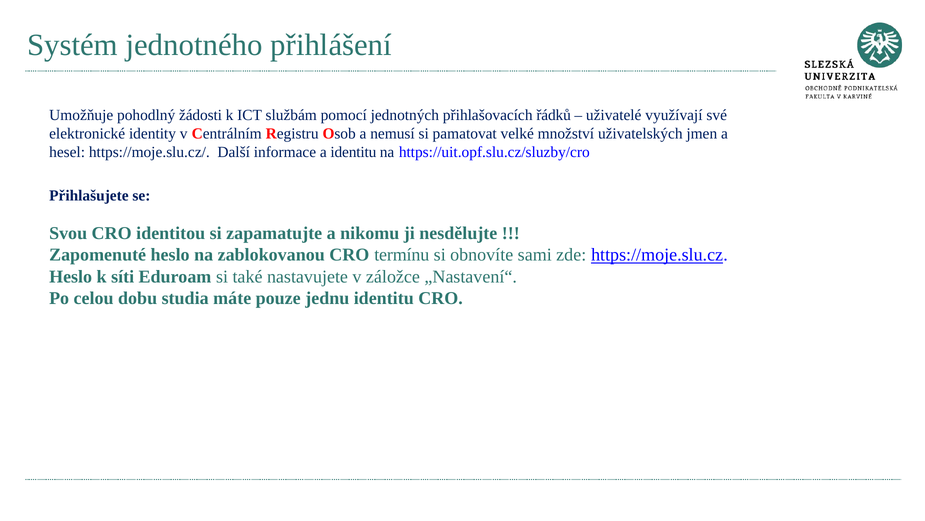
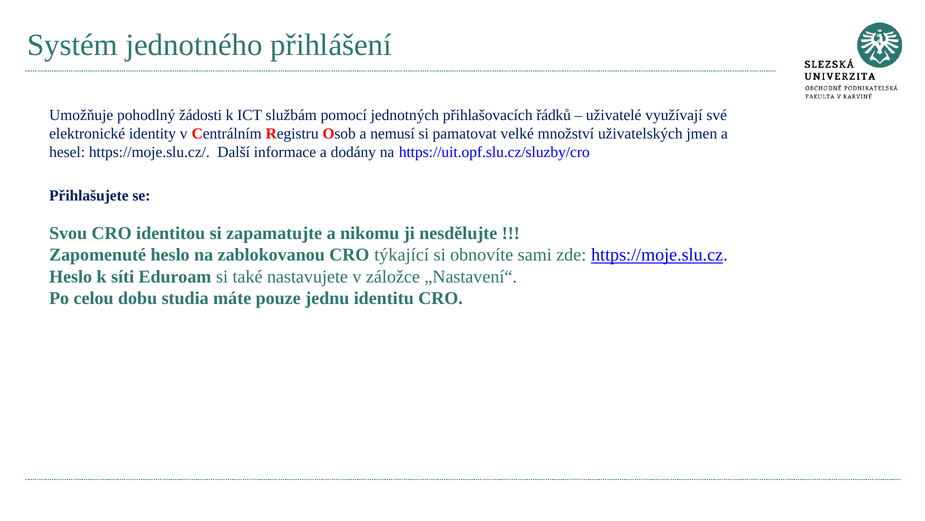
a identitu: identitu -> dodány
termínu: termínu -> týkající
